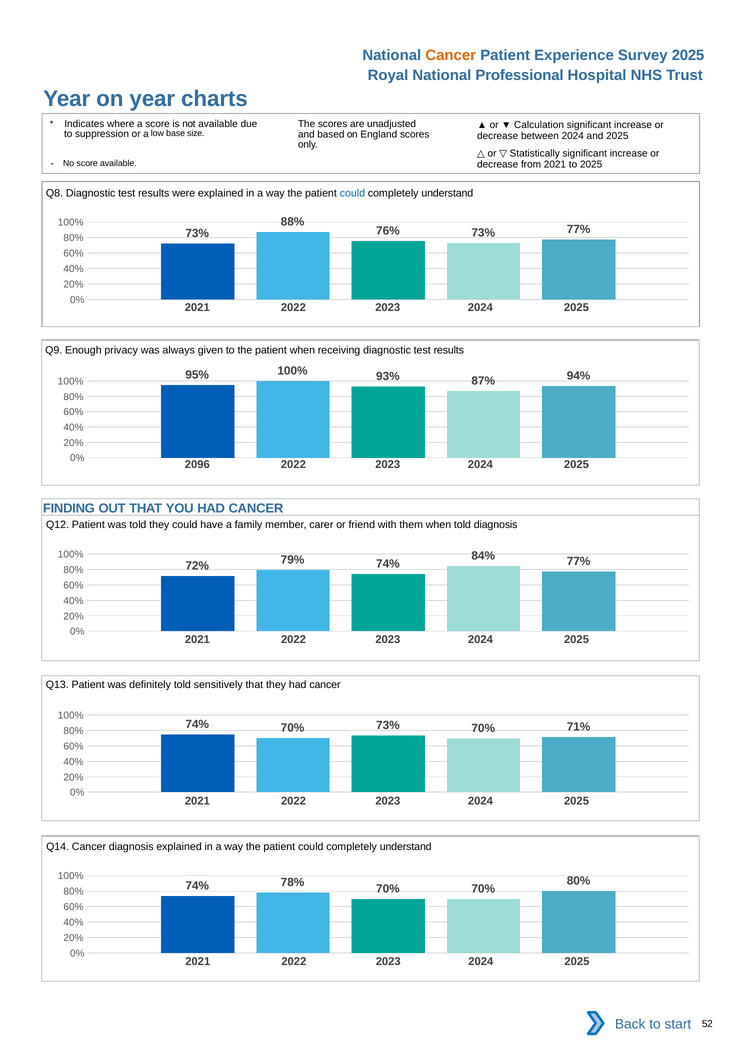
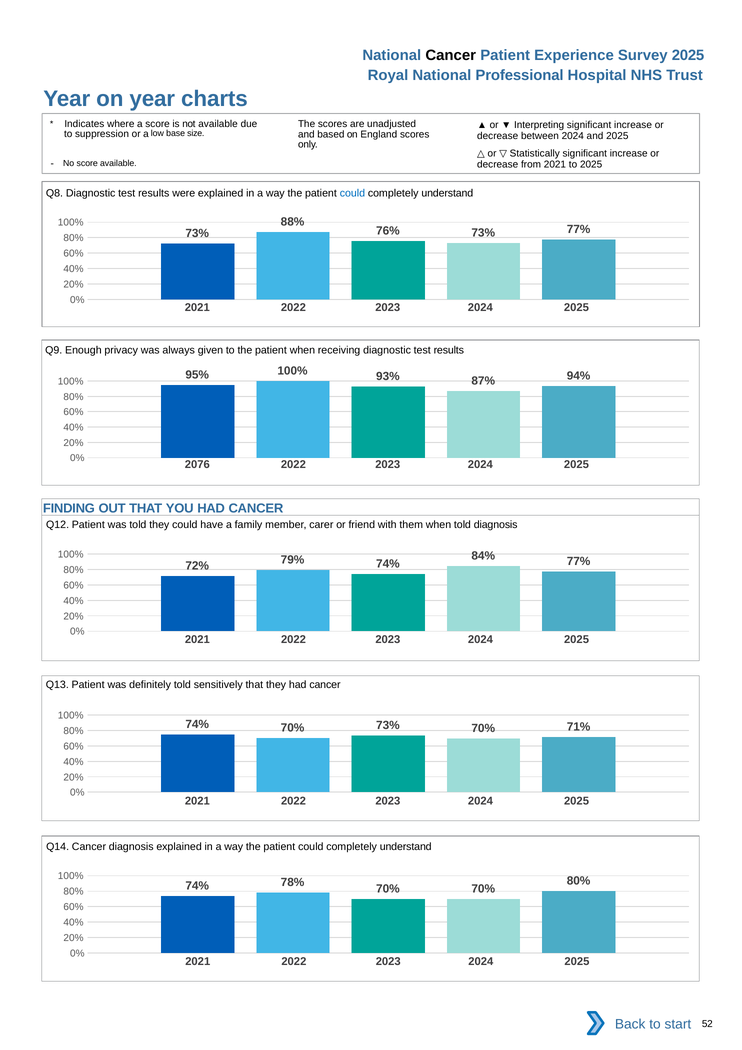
Cancer at (451, 55) colour: orange -> black
Calculation: Calculation -> Interpreting
2096: 2096 -> 2076
